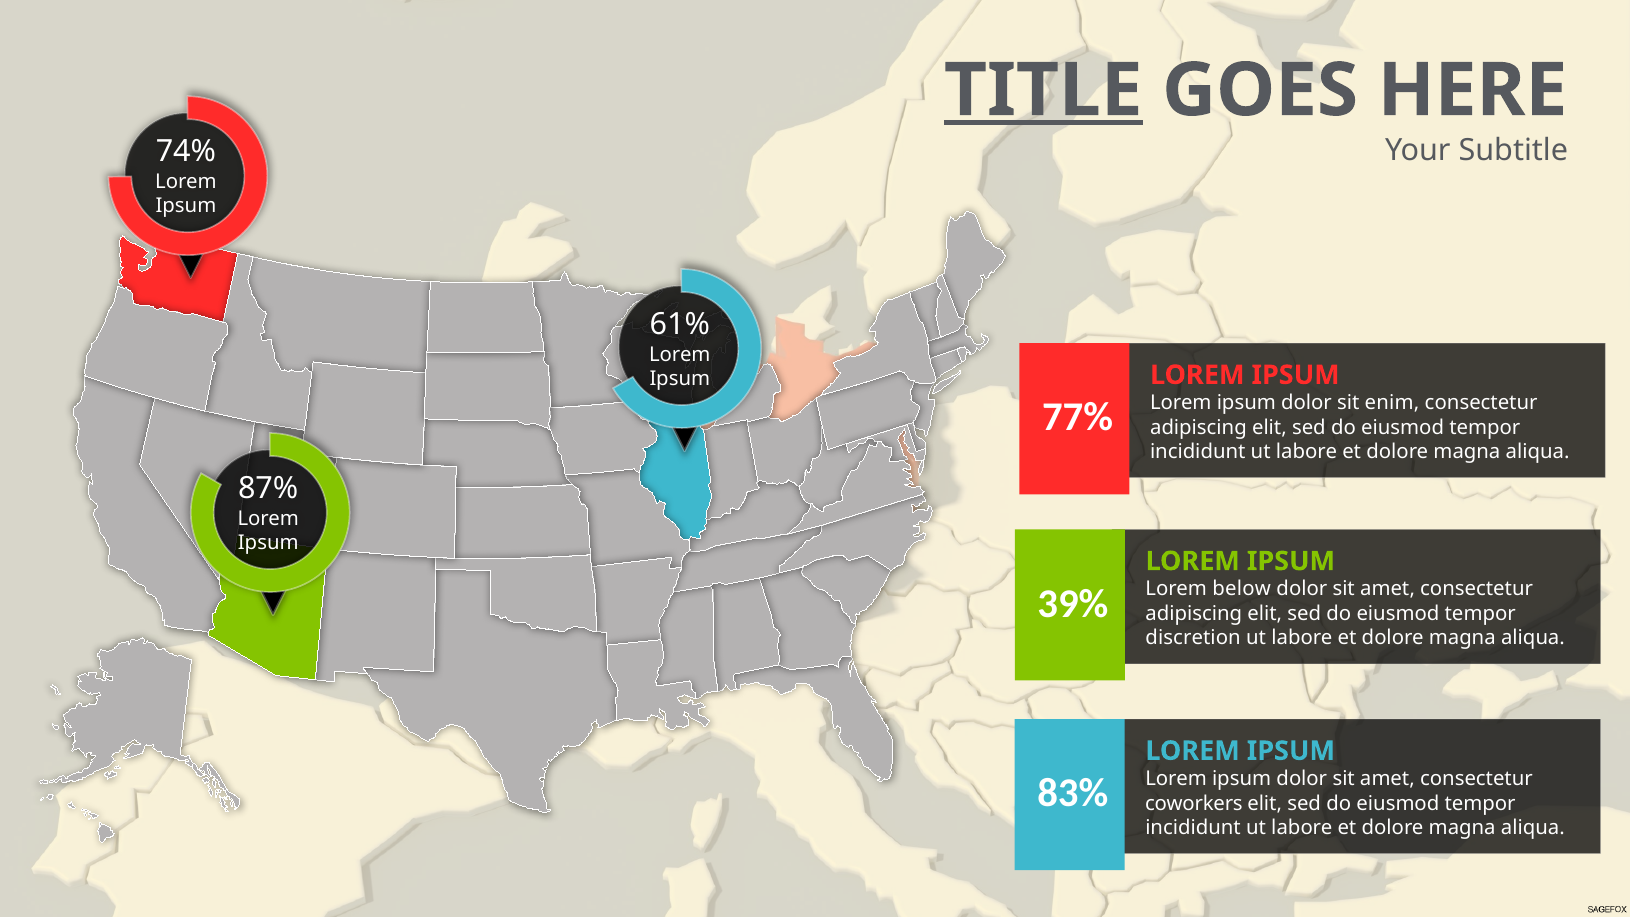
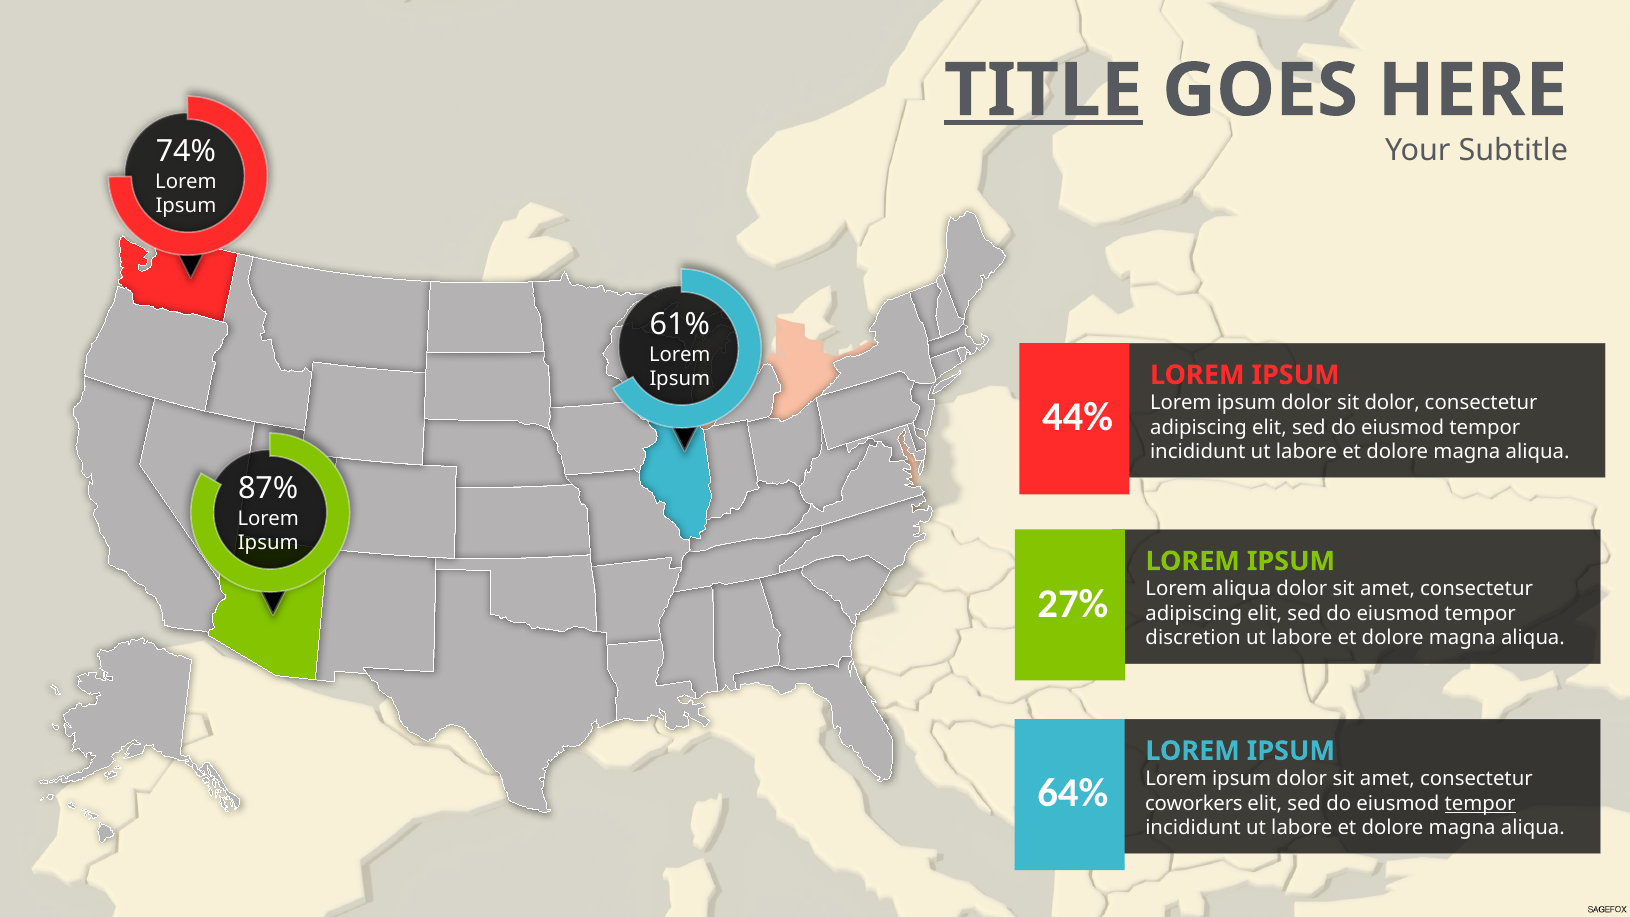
sit enim: enim -> dolor
77%: 77% -> 44%
Lorem below: below -> aliqua
39%: 39% -> 27%
83%: 83% -> 64%
tempor at (1480, 803) underline: none -> present
